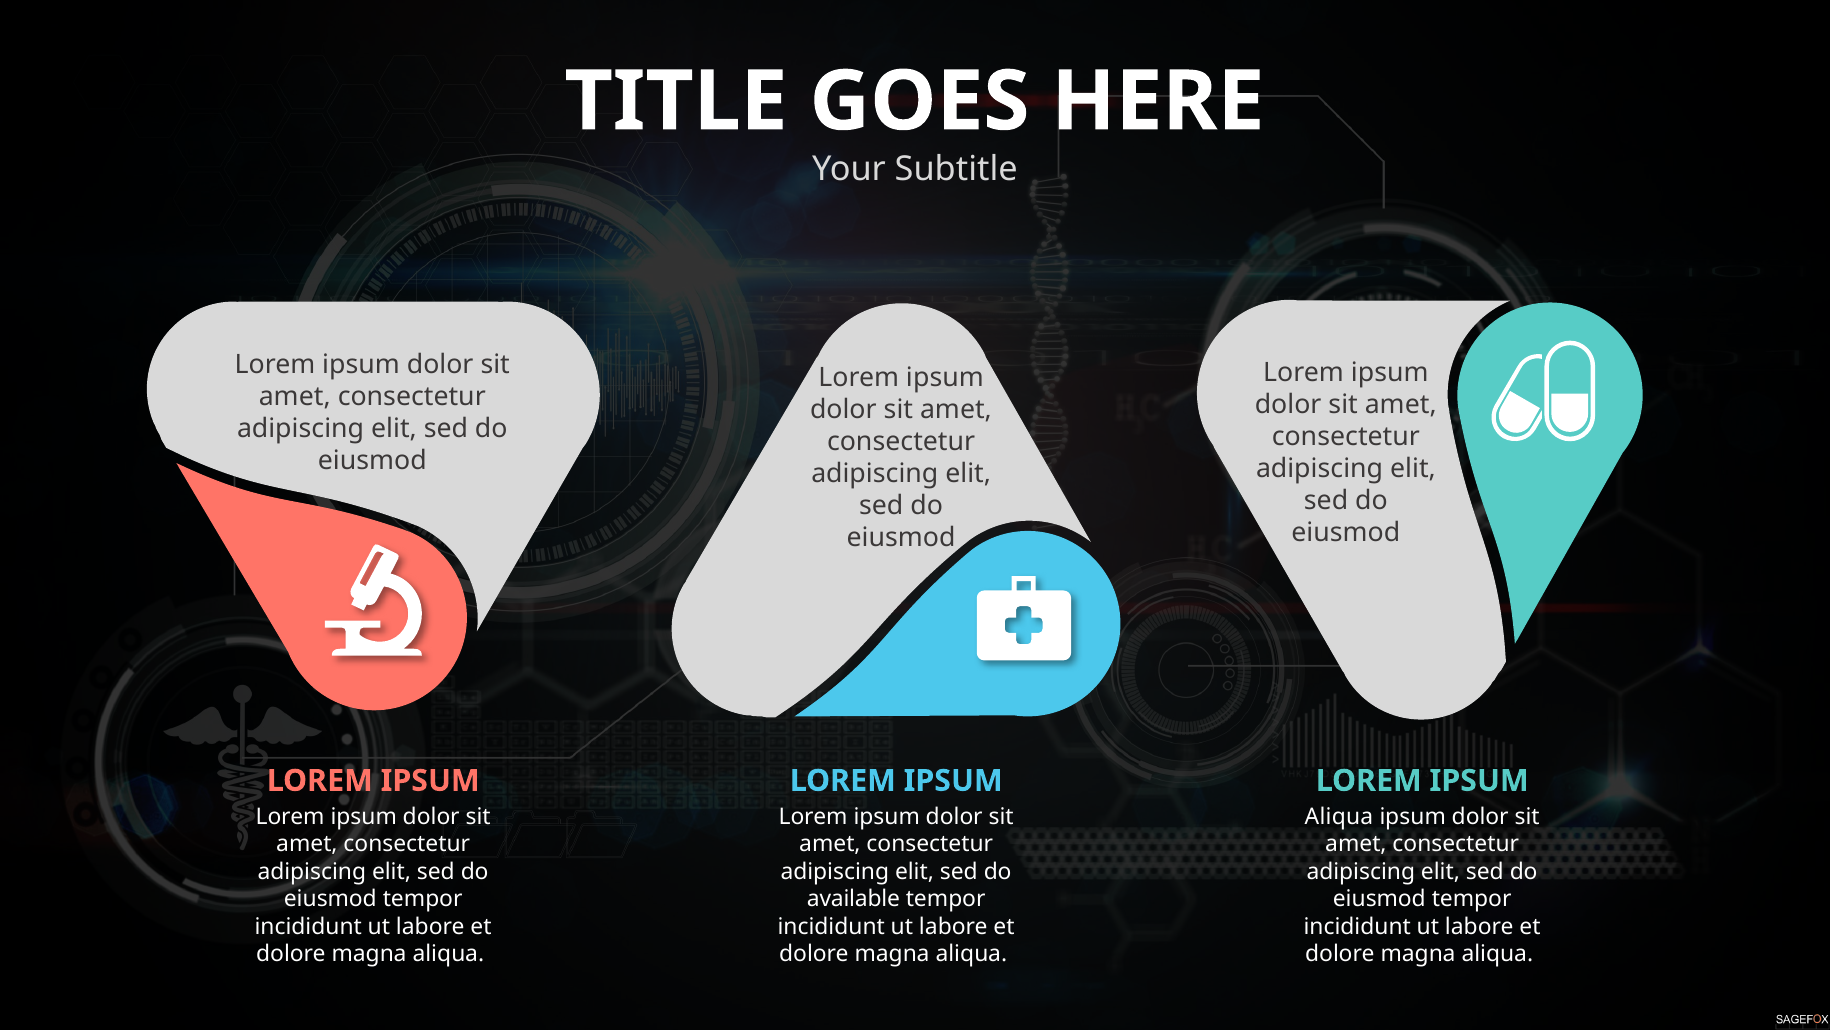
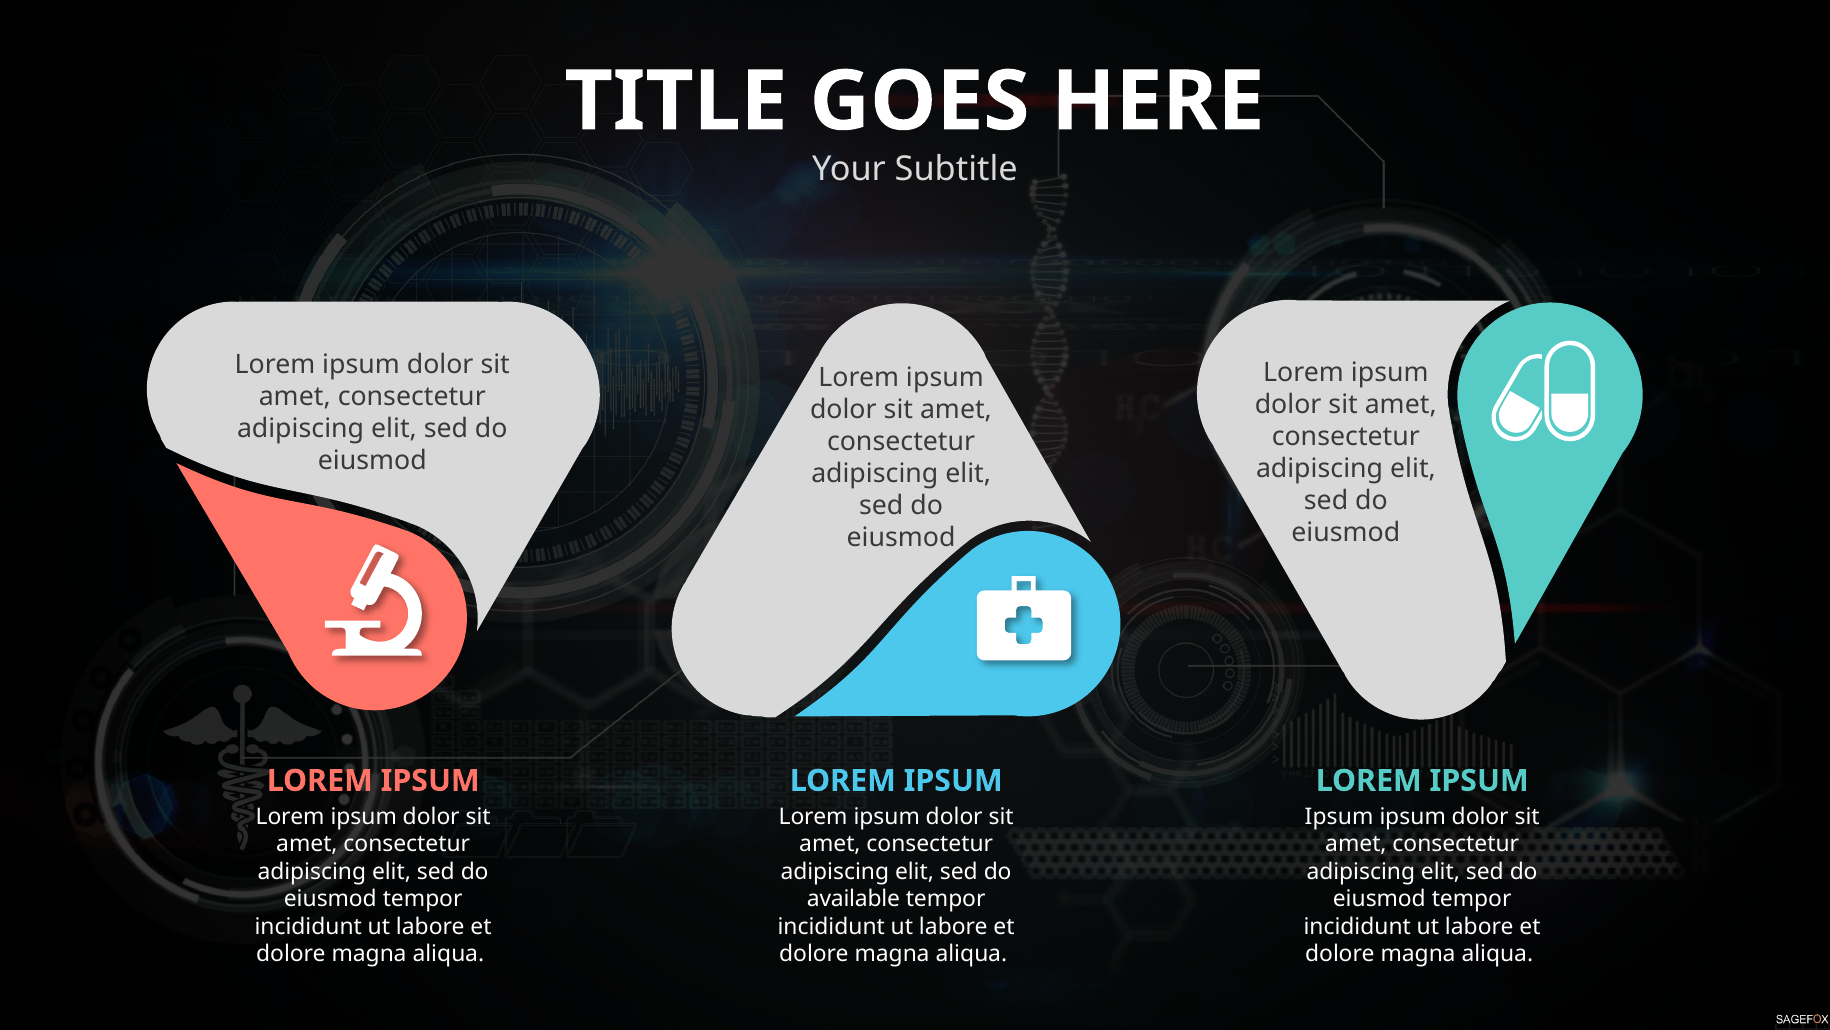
Aliqua at (1339, 816): Aliqua -> Ipsum
